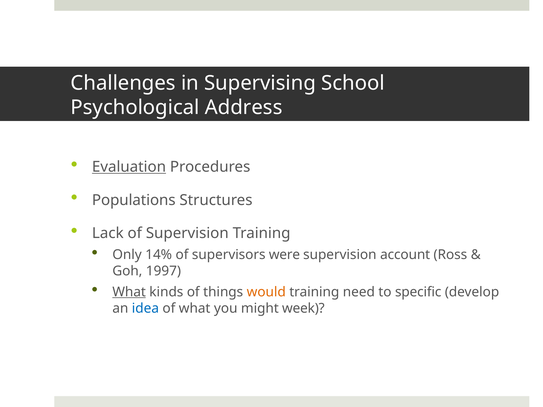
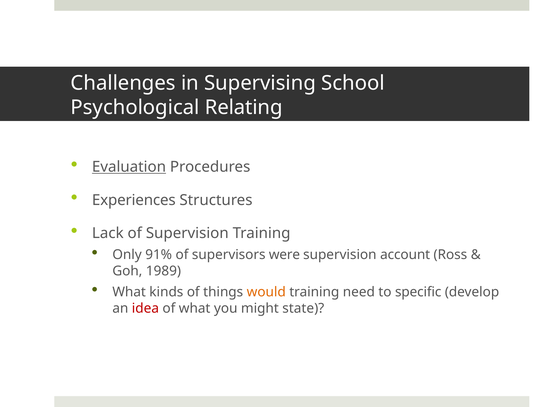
Address: Address -> Relating
Populations: Populations -> Experiences
14%: 14% -> 91%
1997: 1997 -> 1989
What at (129, 292) underline: present -> none
idea colour: blue -> red
week: week -> state
